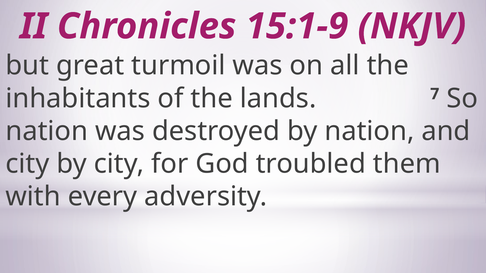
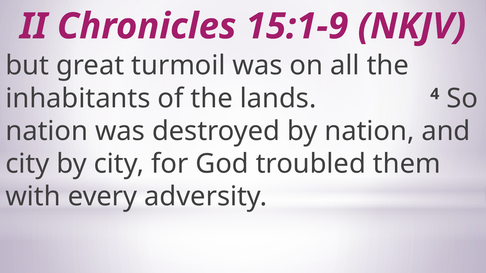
7: 7 -> 4
